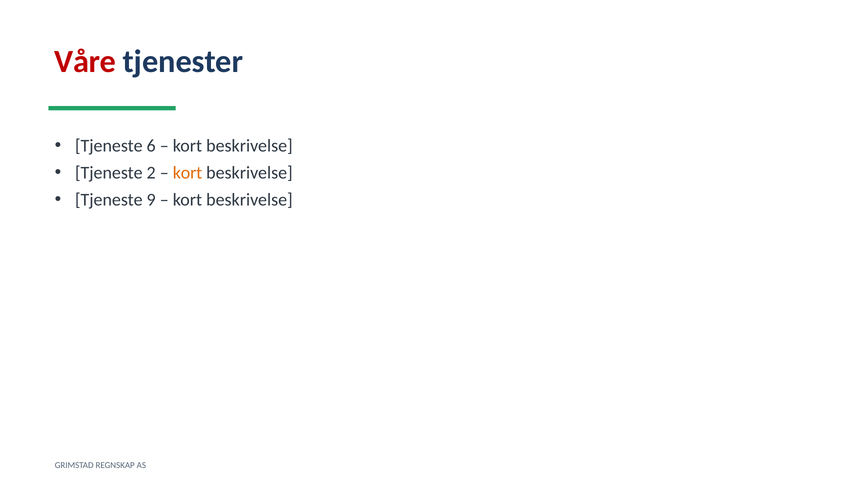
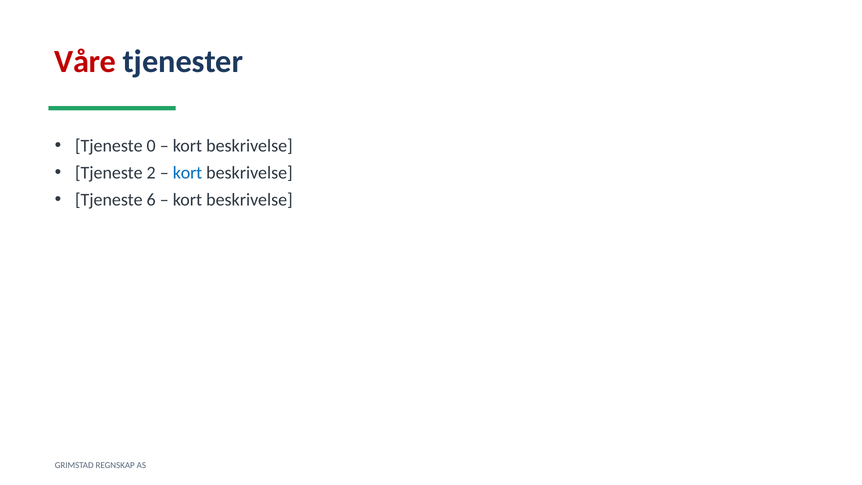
6: 6 -> 0
kort at (188, 173) colour: orange -> blue
9: 9 -> 6
